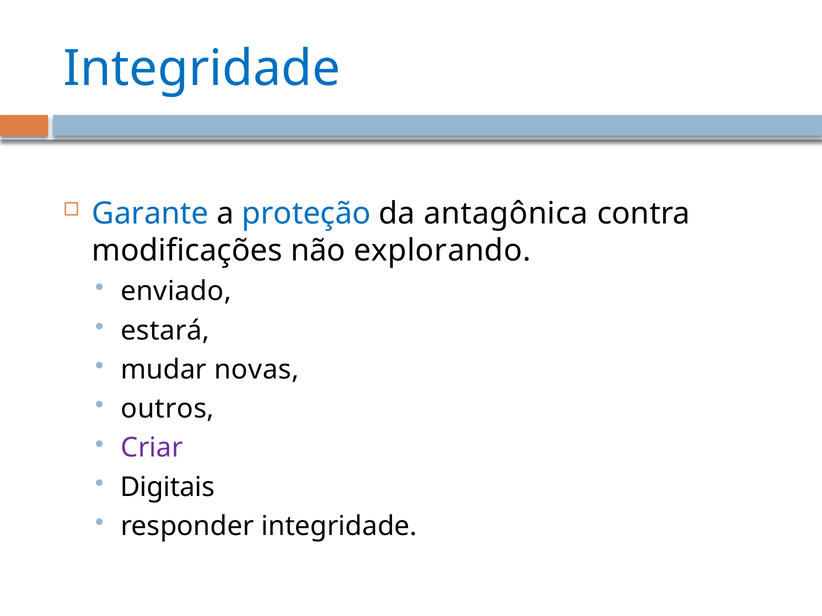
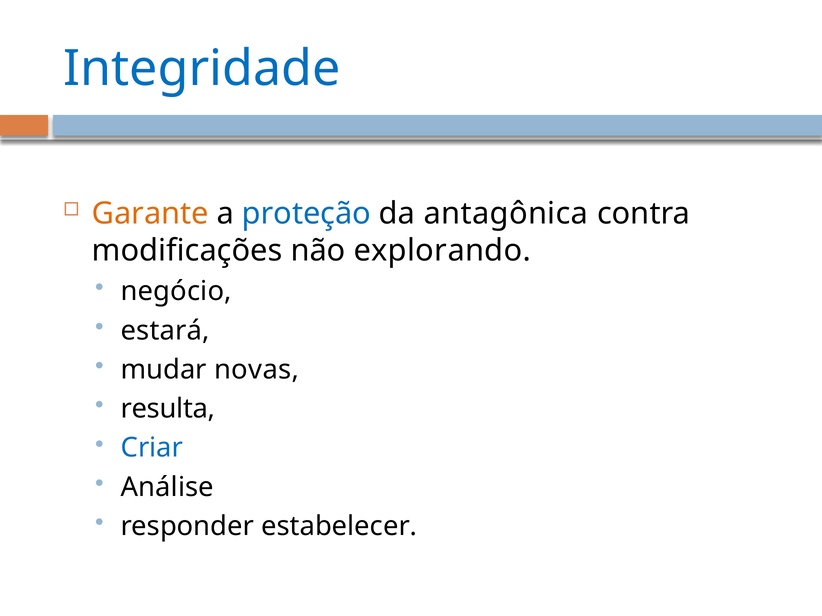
Garante colour: blue -> orange
enviado: enviado -> negócio
outros: outros -> resulta
Criar colour: purple -> blue
Digitais: Digitais -> Análise
responder integridade: integridade -> estabelecer
